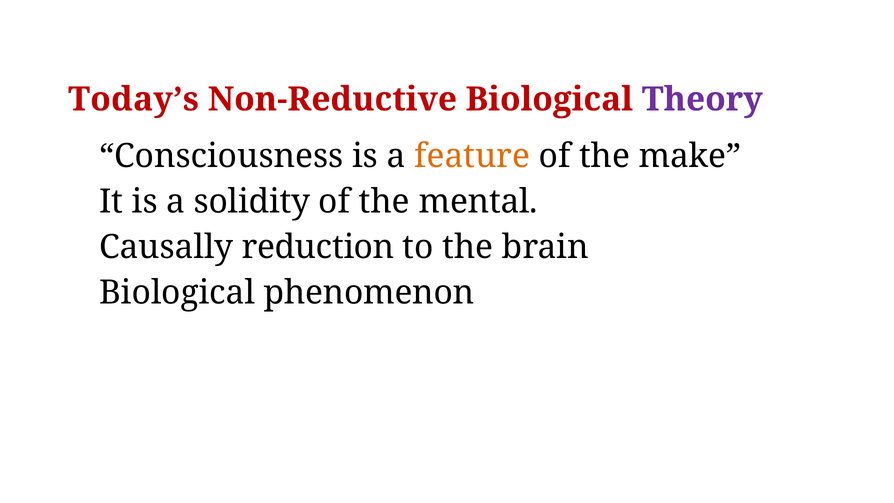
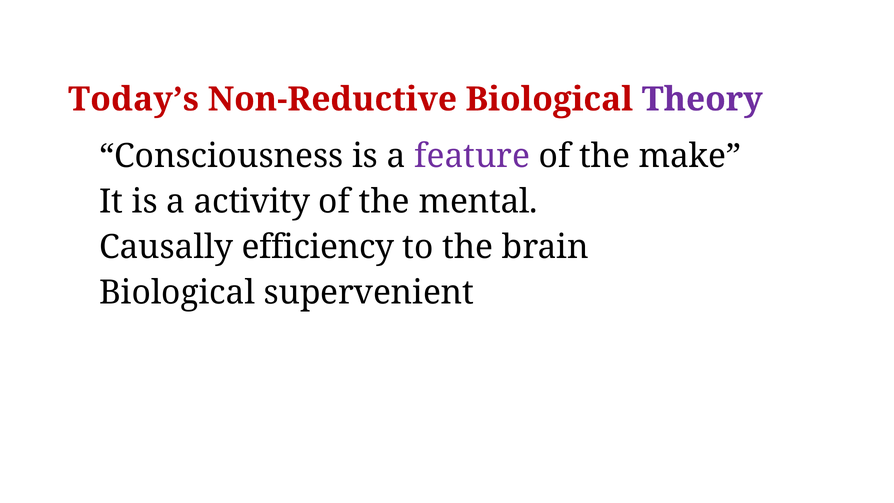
feature colour: orange -> purple
solidity: solidity -> activity
reduction: reduction -> efficiency
phenomenon: phenomenon -> supervenient
